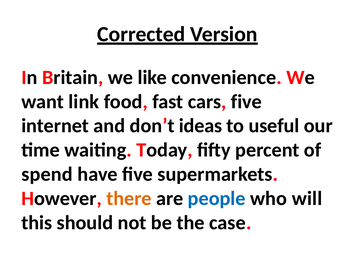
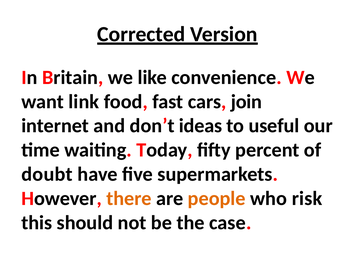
cars five: five -> join
spend: spend -> doubt
people colour: blue -> orange
will: will -> risk
